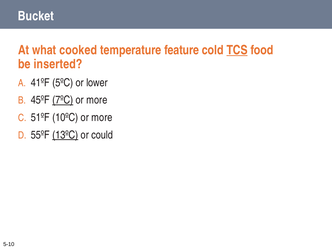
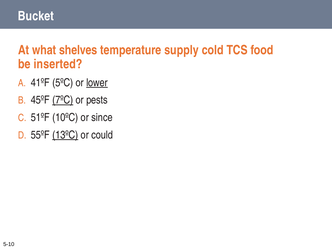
cooked: cooked -> shelves
feature: feature -> supply
TCS underline: present -> none
lower underline: none -> present
more at (97, 100): more -> pests
10ºC or more: more -> since
